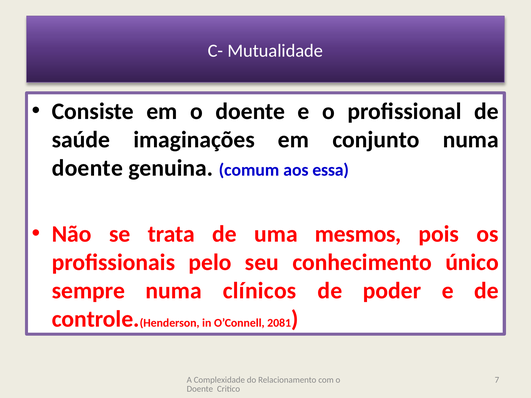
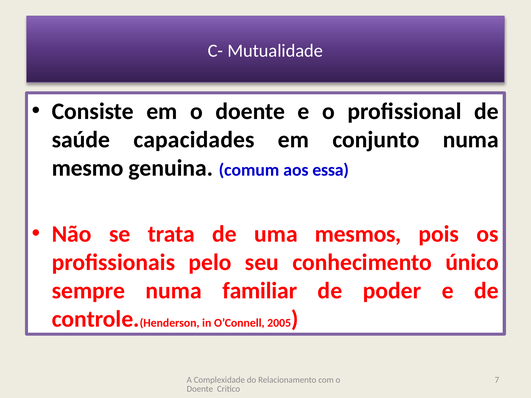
imaginações: imaginações -> capacidades
doente at (87, 168): doente -> mesmo
clínicos: clínicos -> familiar
2081: 2081 -> 2005
